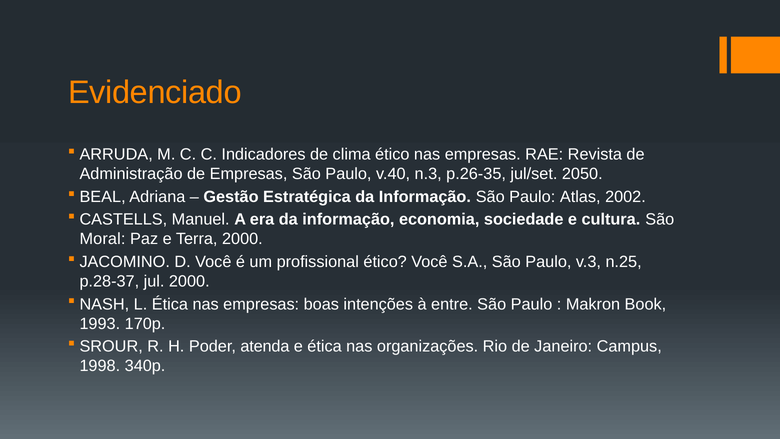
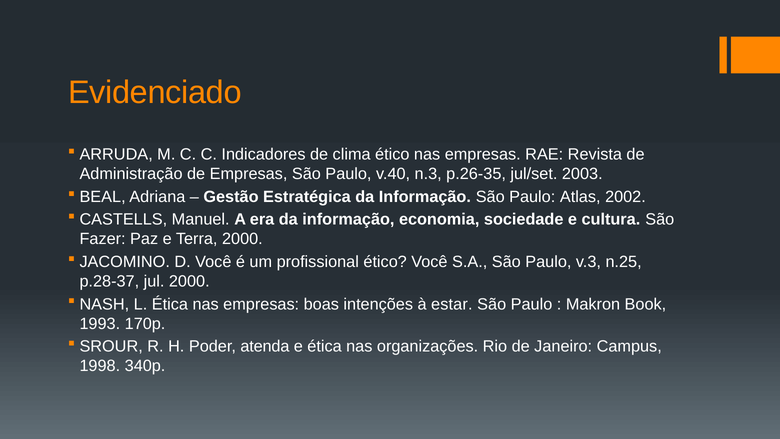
2050: 2050 -> 2003
Moral: Moral -> Fazer
entre: entre -> estar
